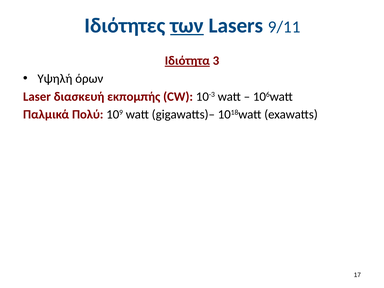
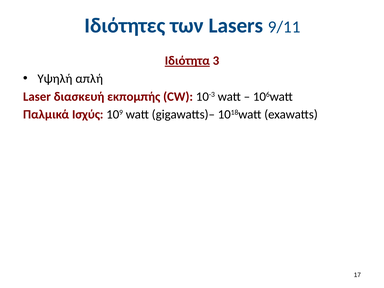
των underline: present -> none
όρων: όρων -> απλή
Πολύ: Πολύ -> Ισχύς
